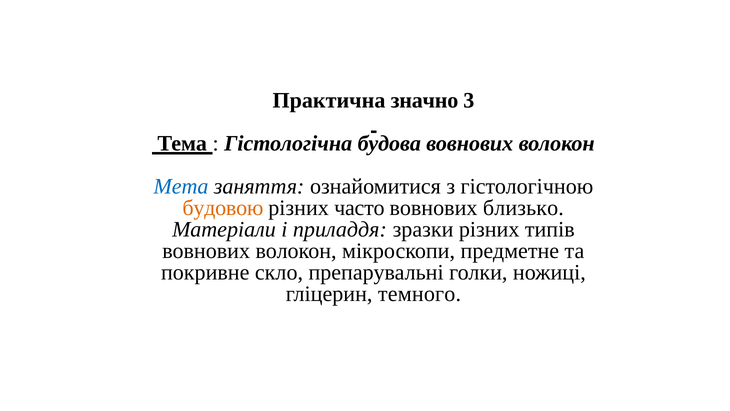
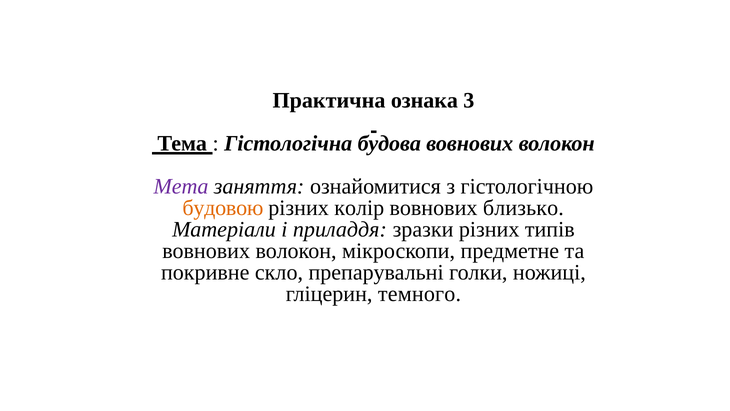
значно: значно -> ознака
Мета colour: blue -> purple
часто: часто -> колір
